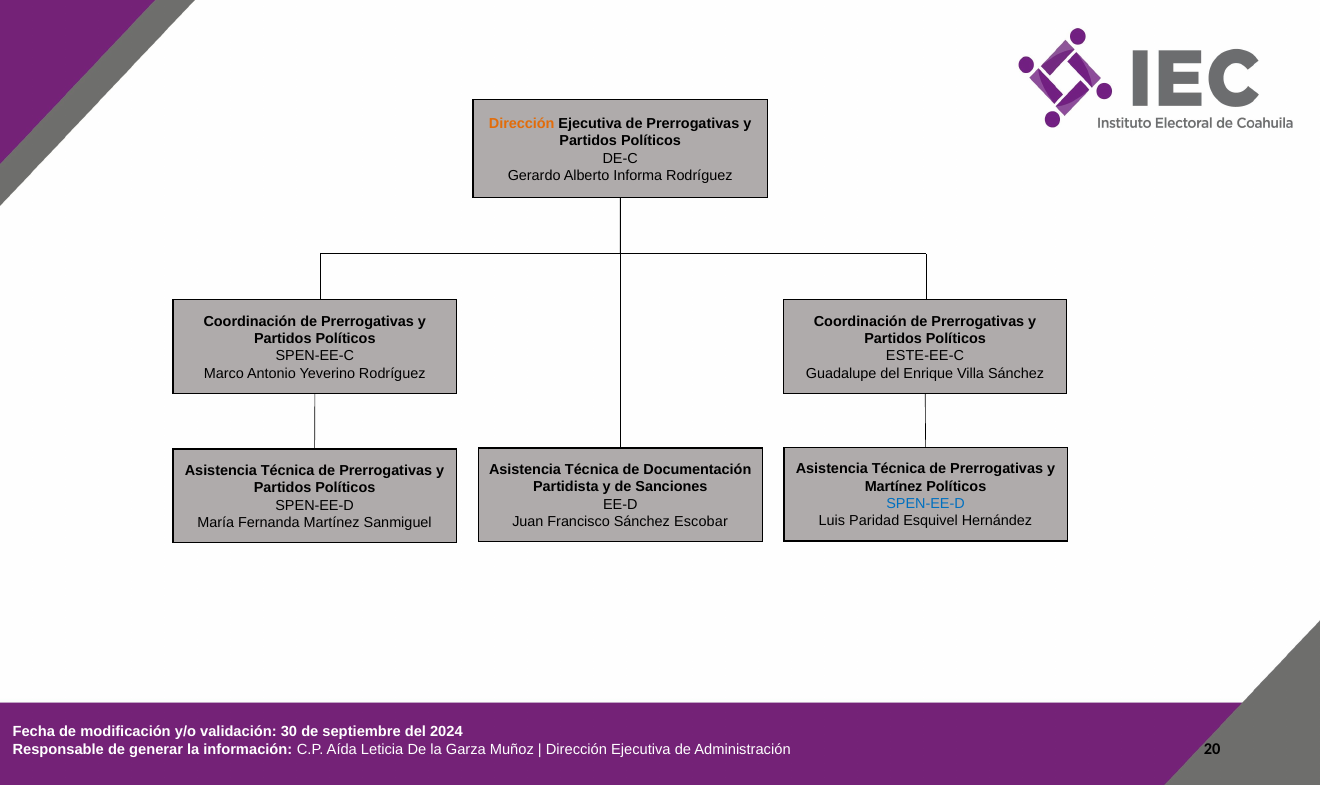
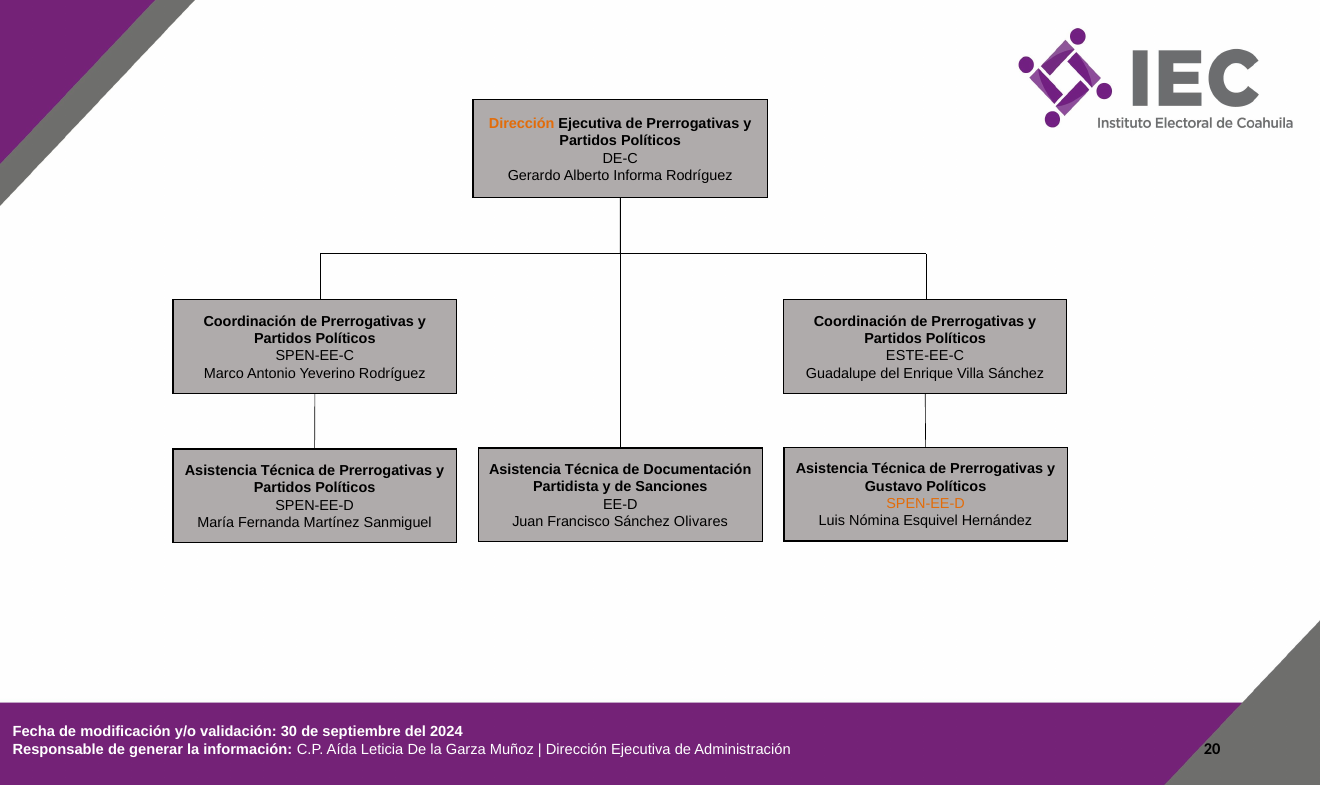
Martínez at (894, 487): Martínez -> Gustavo
SPEN-EE-D at (926, 504) colour: blue -> orange
Paridad: Paridad -> Nómina
Escobar: Escobar -> Olivares
